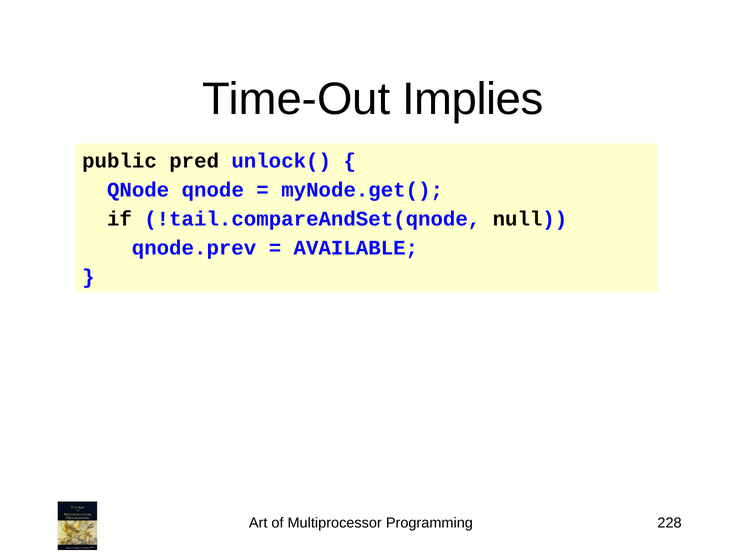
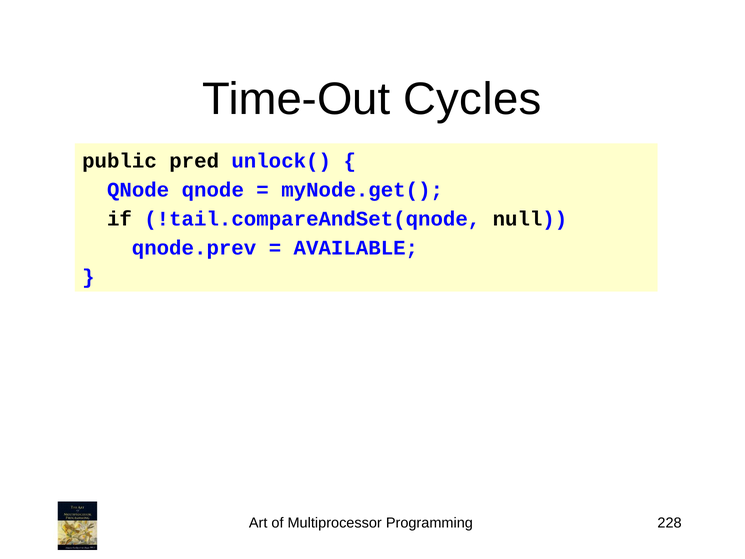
Implies: Implies -> Cycles
